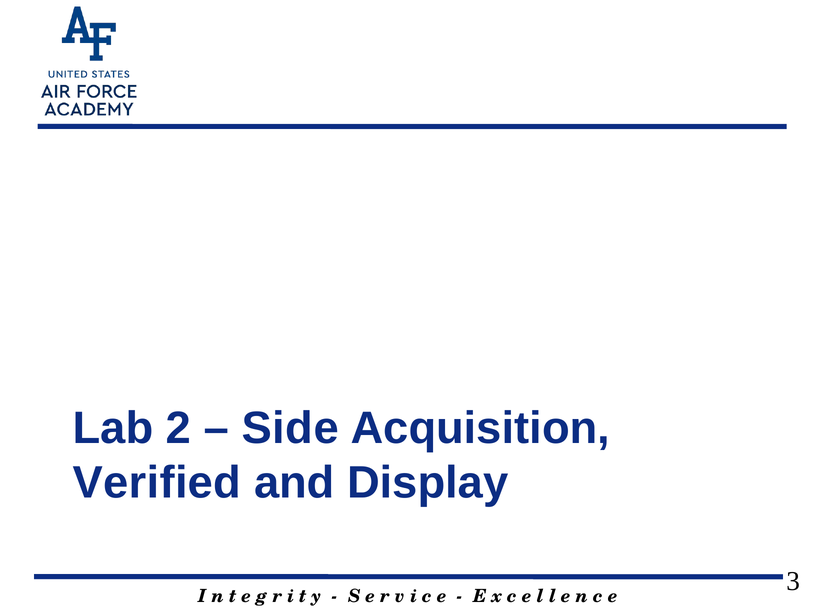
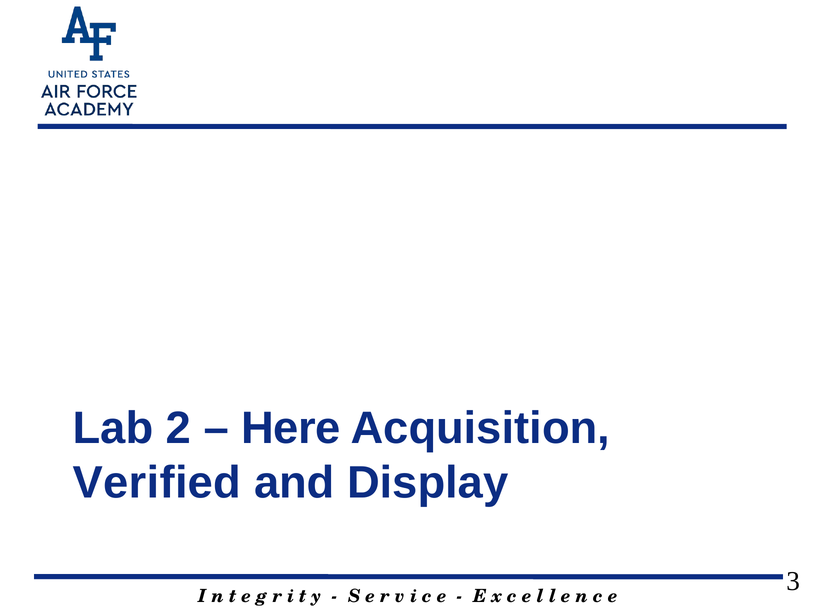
Side: Side -> Here
